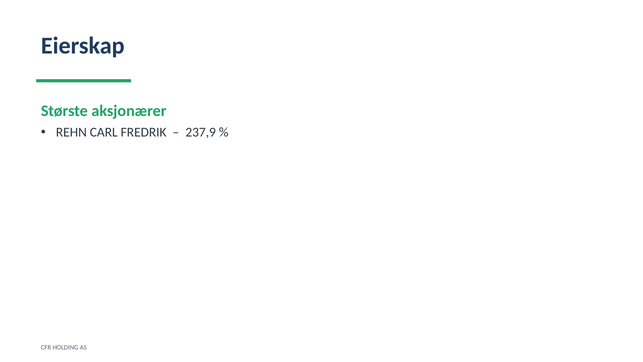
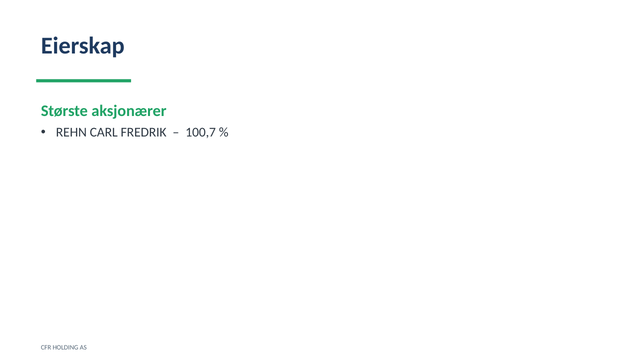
237,9: 237,9 -> 100,7
